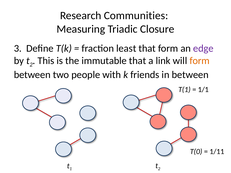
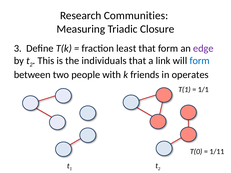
immutable: immutable -> individuals
form at (200, 61) colour: orange -> blue
in between: between -> operates
